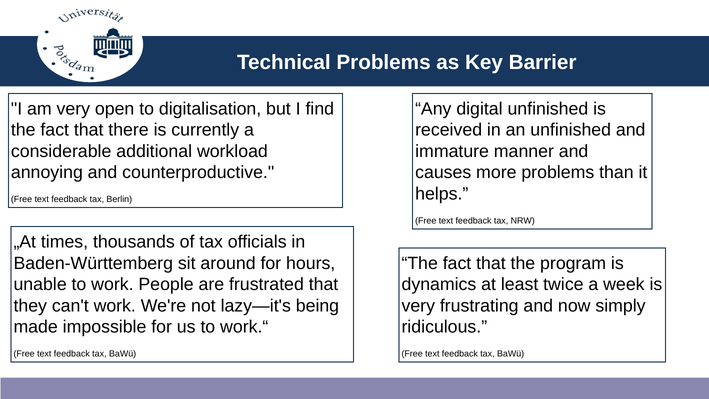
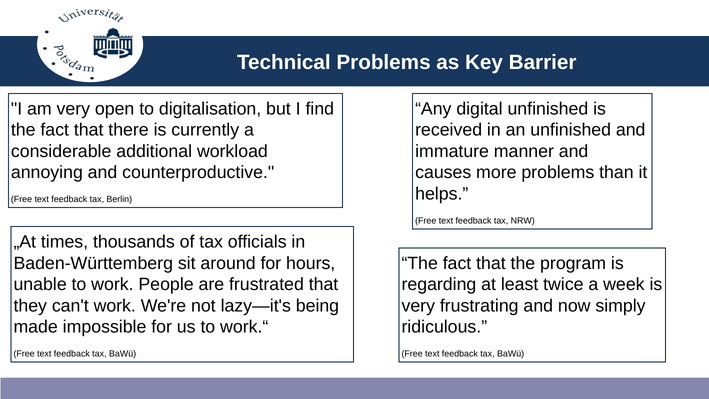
dynamics: dynamics -> regarding
